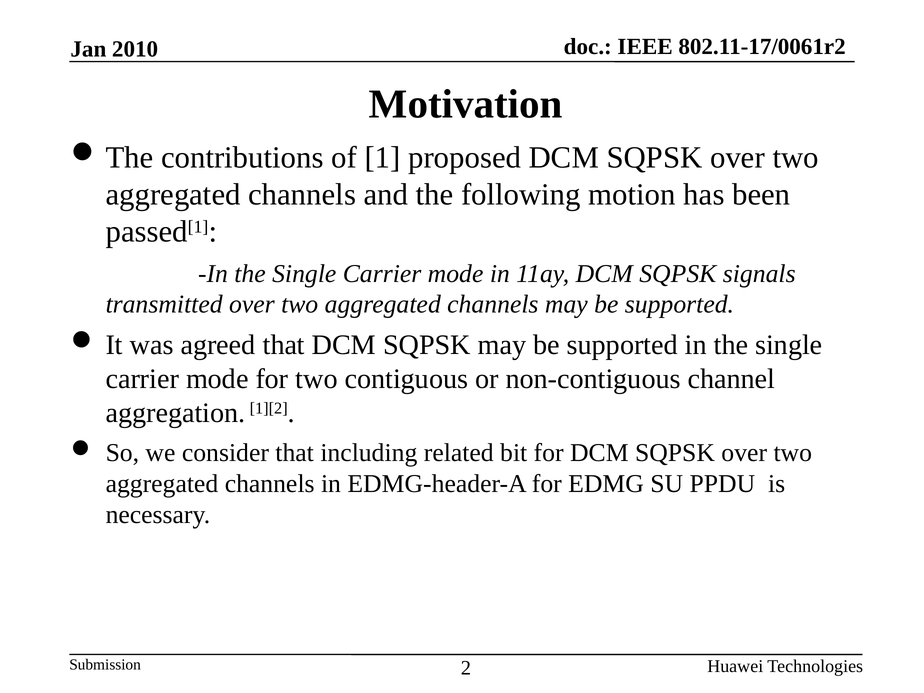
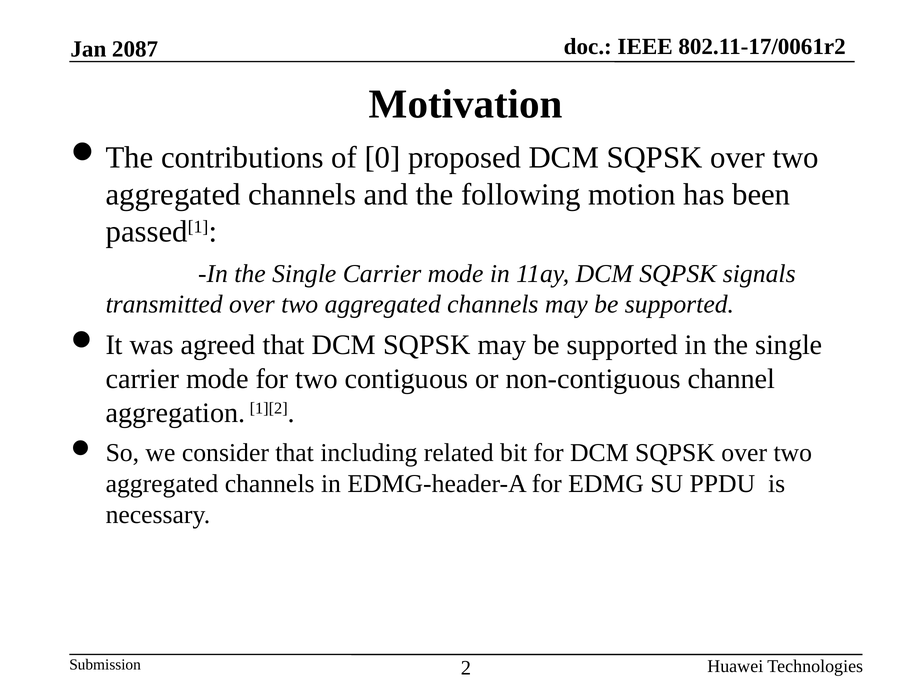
2010: 2010 -> 2087
1: 1 -> 0
